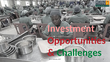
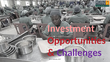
Challenges colour: green -> purple
